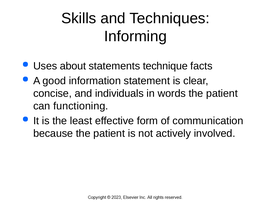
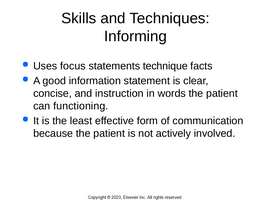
about: about -> focus
individuals: individuals -> instruction
